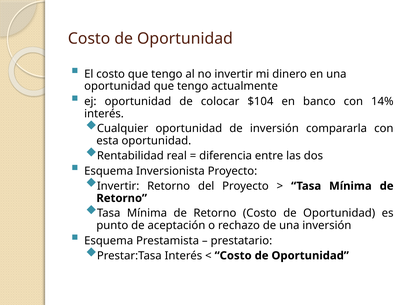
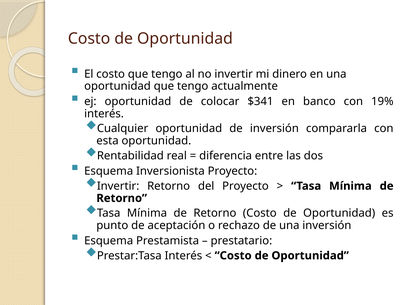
$104: $104 -> $341
14%: 14% -> 19%
